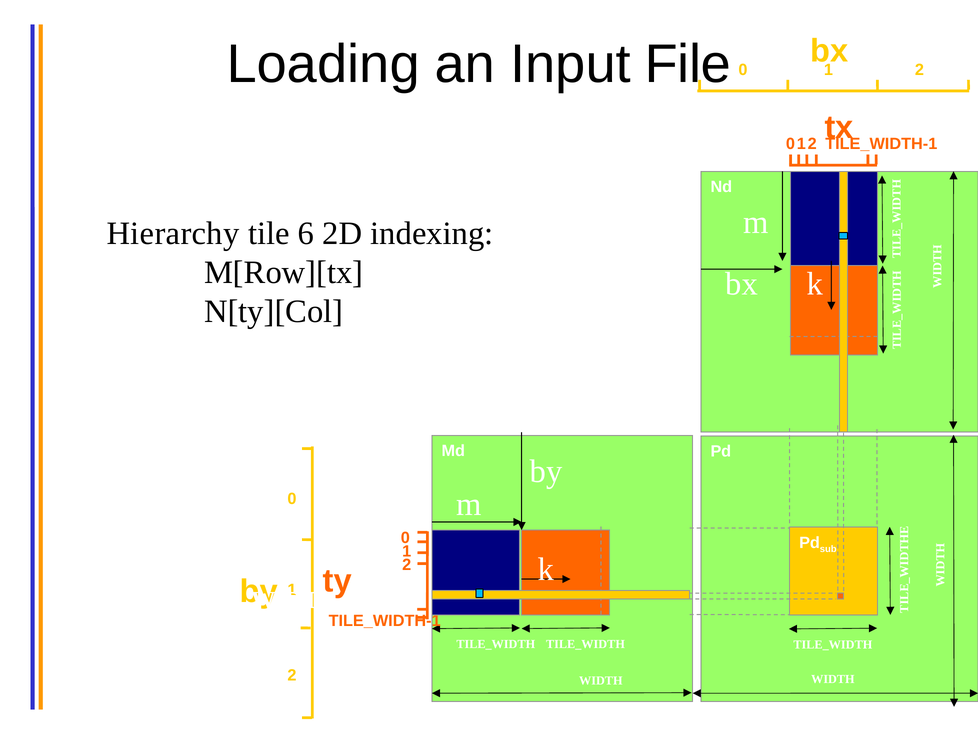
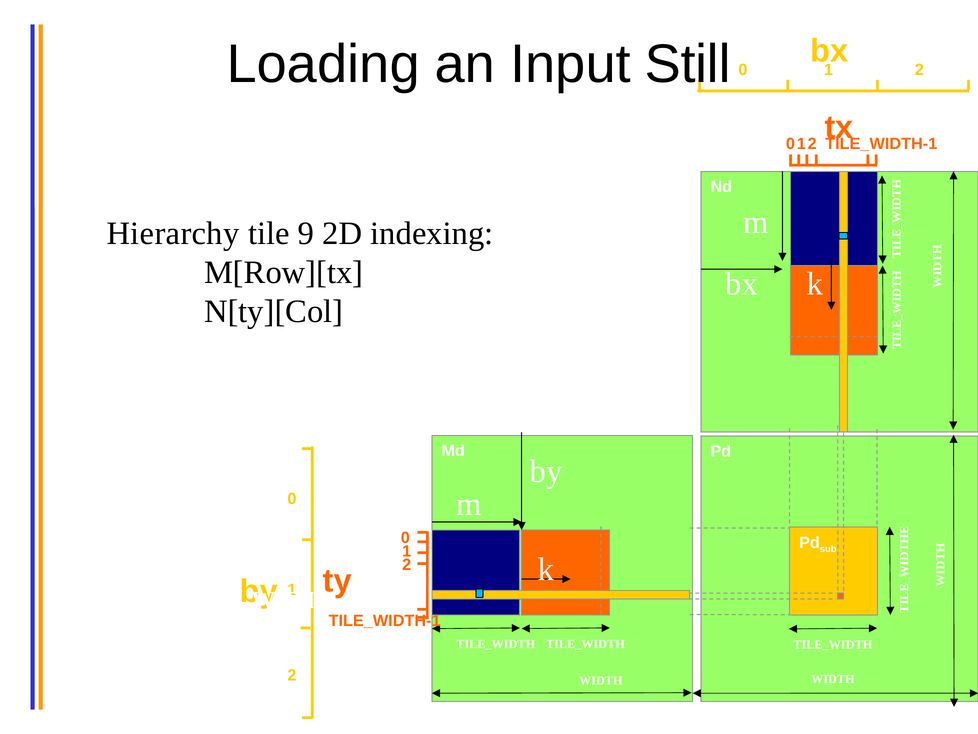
File: File -> Still
6: 6 -> 9
